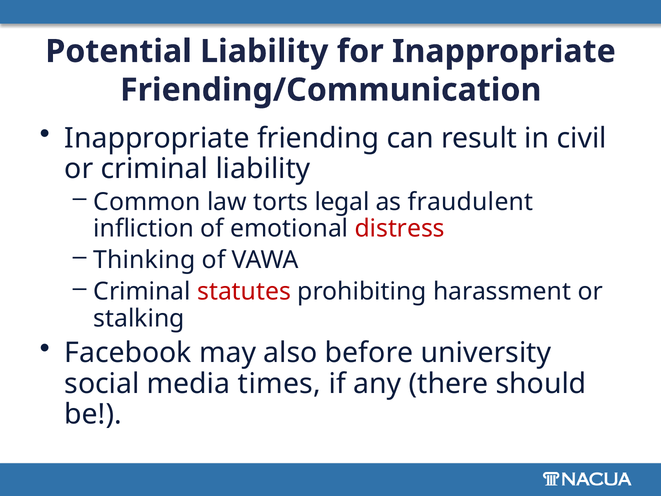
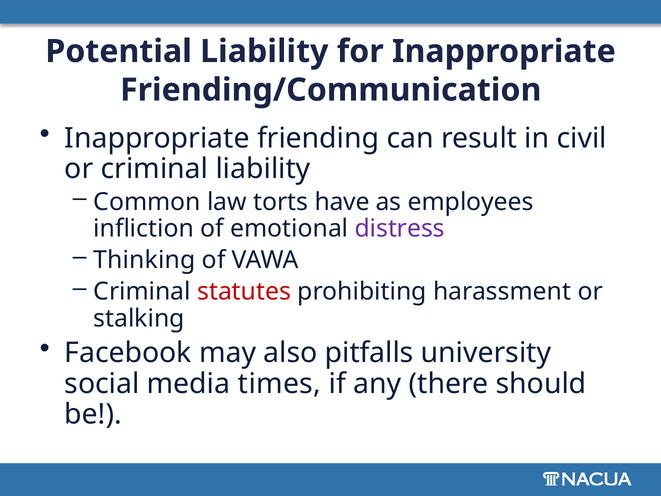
legal: legal -> have
fraudulent: fraudulent -> employees
distress colour: red -> purple
before: before -> pitfalls
